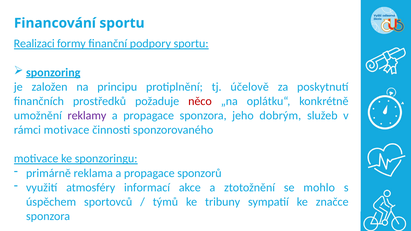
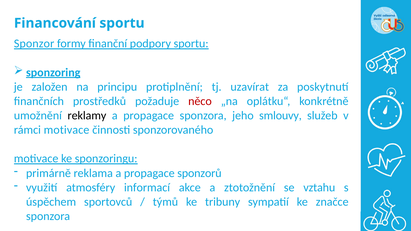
Realizaci: Realizaci -> Sponzor
účelově: účelově -> uzavírat
reklamy colour: purple -> black
dobrým: dobrým -> smlouvy
mohlo: mohlo -> vztahu
